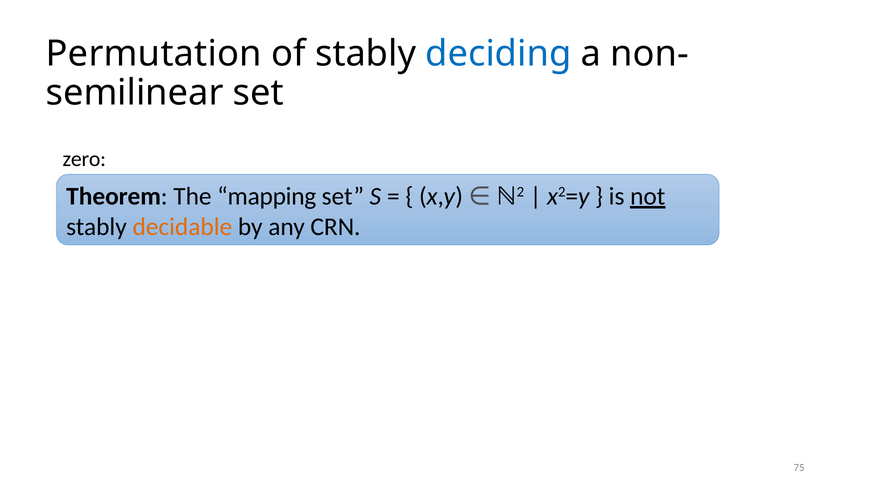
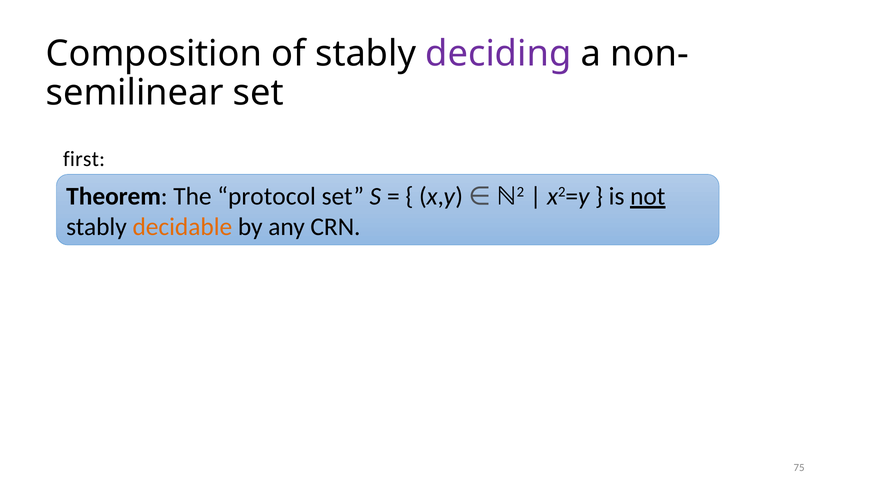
Permutation: Permutation -> Composition
deciding colour: blue -> purple
zero: zero -> first
mapping: mapping -> protocol
